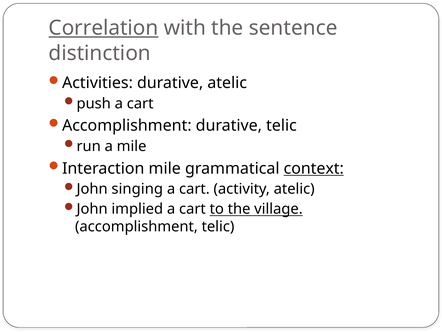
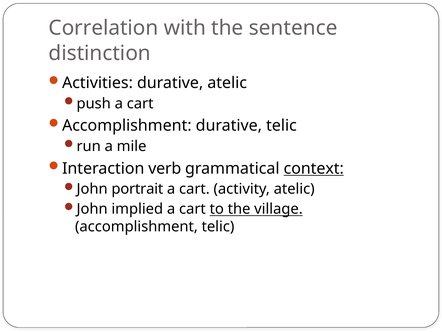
Correlation underline: present -> none
Interaction mile: mile -> verb
singing: singing -> portrait
